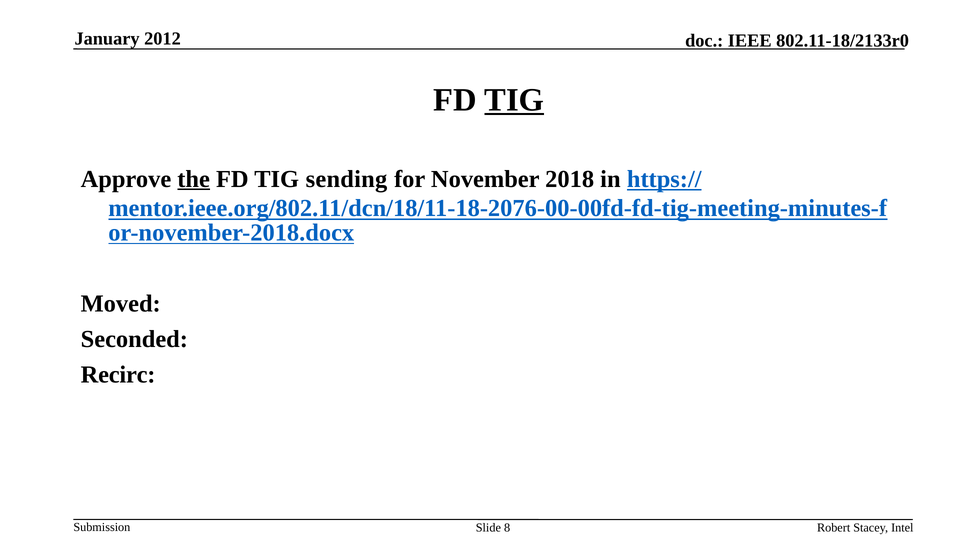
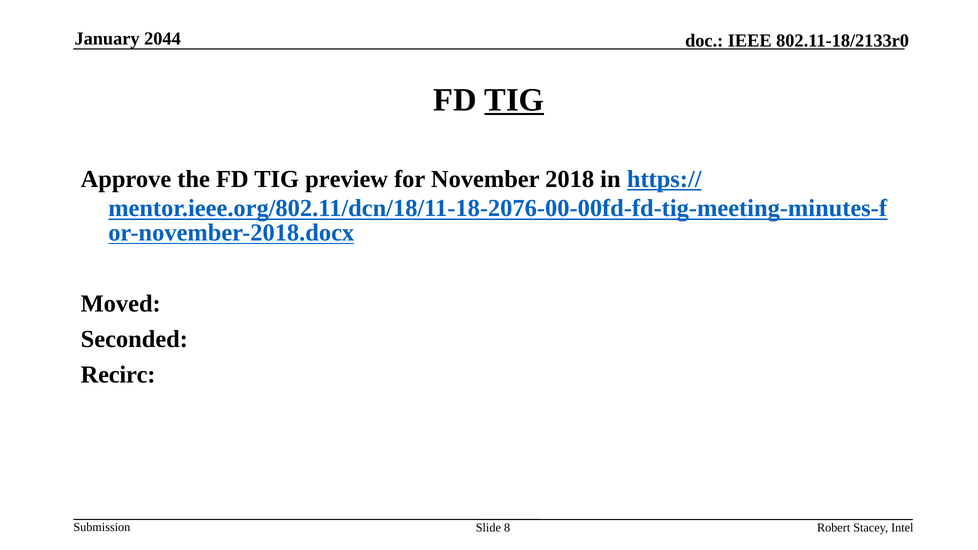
2012: 2012 -> 2044
the underline: present -> none
sending: sending -> preview
